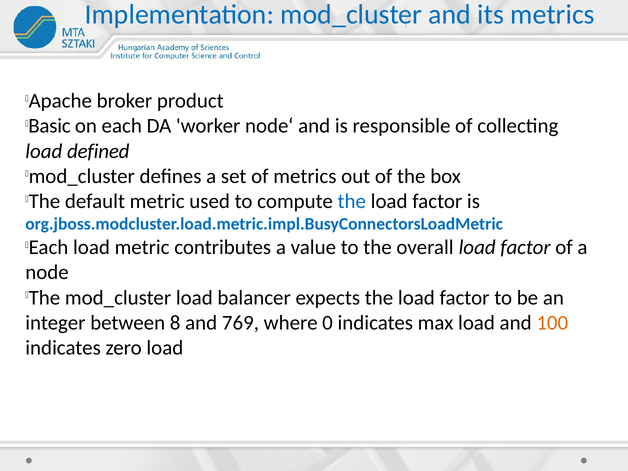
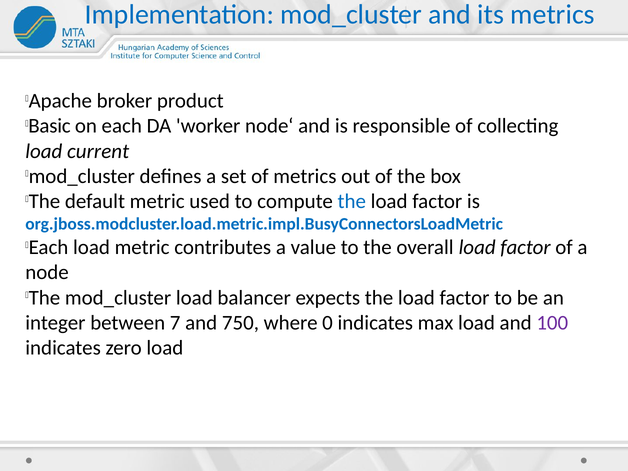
defined: defined -> current
8: 8 -> 7
769: 769 -> 750
100 colour: orange -> purple
